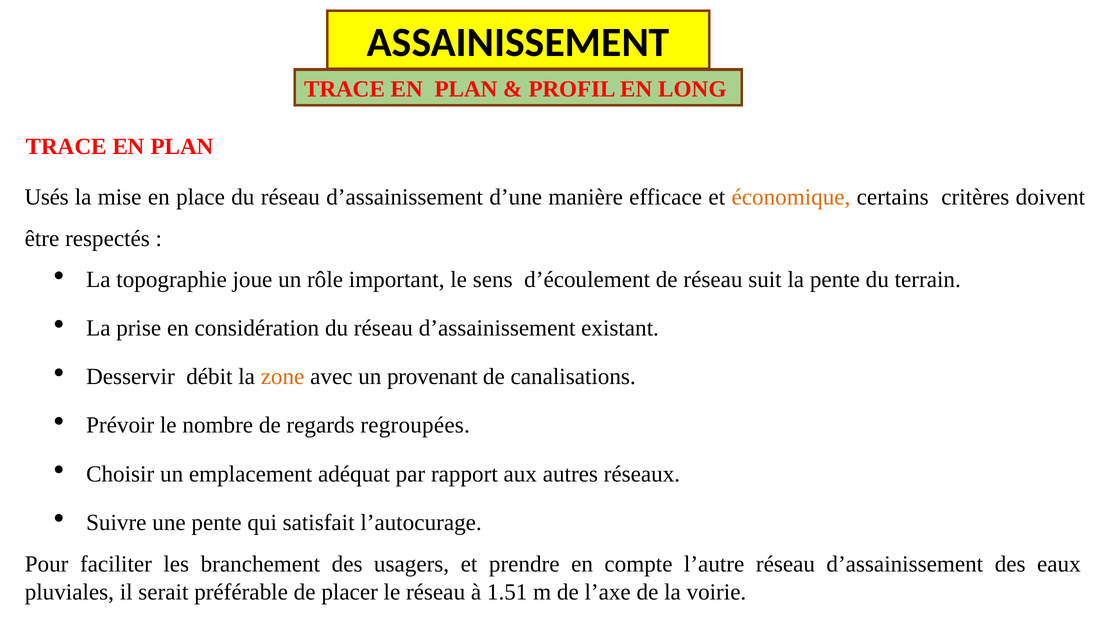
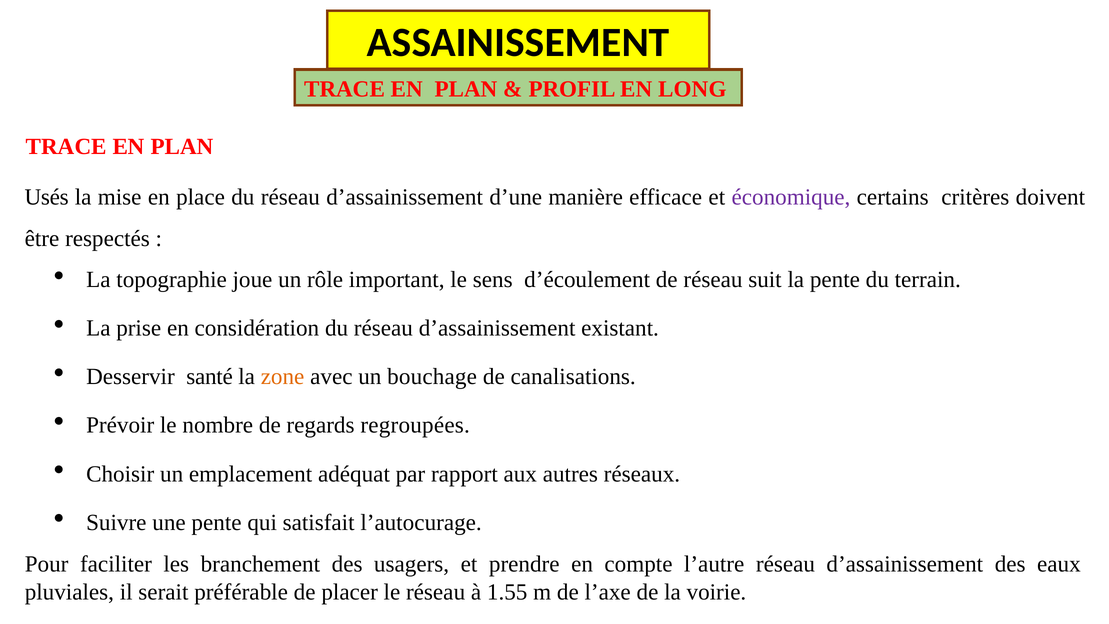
économique colour: orange -> purple
débit: débit -> santé
provenant: provenant -> bouchage
1.51: 1.51 -> 1.55
